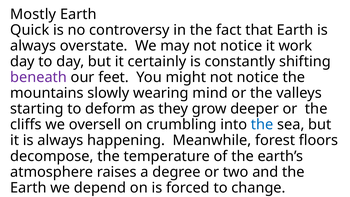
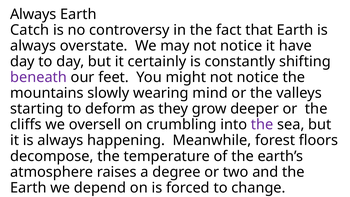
Mostly at (33, 14): Mostly -> Always
Quick: Quick -> Catch
work: work -> have
the at (262, 125) colour: blue -> purple
